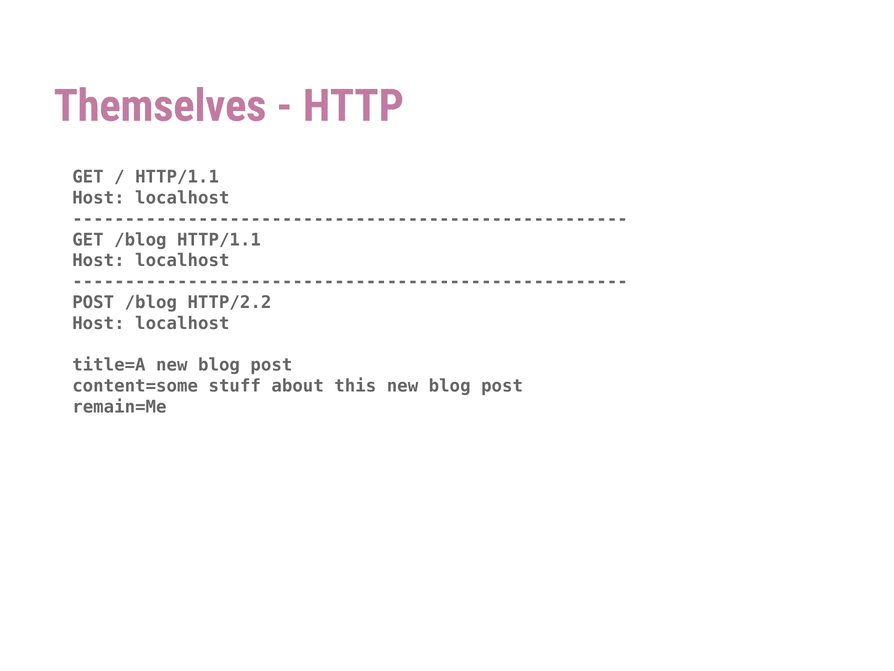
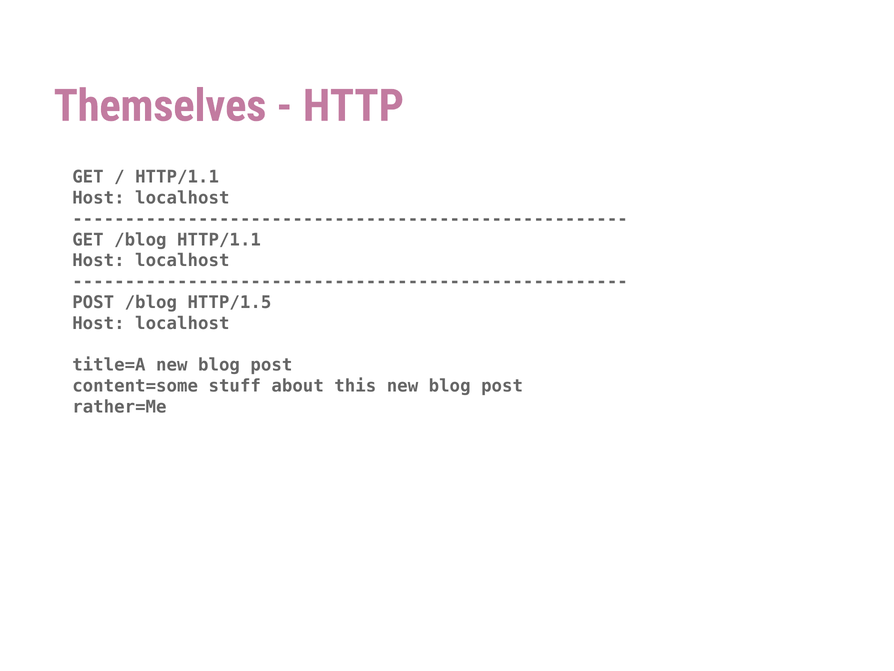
HTTP/2.2: HTTP/2.2 -> HTTP/1.5
remain=Me: remain=Me -> rather=Me
